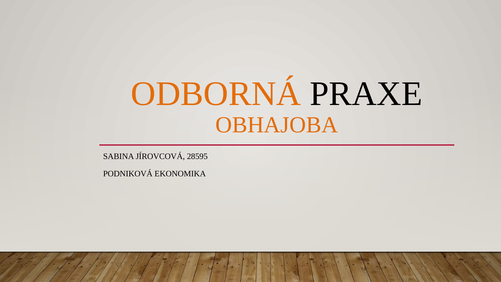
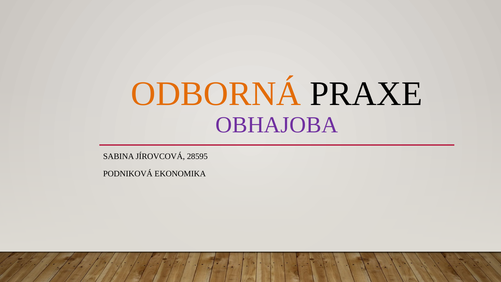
OBHAJOBA colour: orange -> purple
